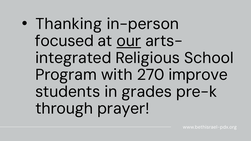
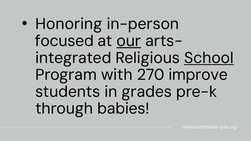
Thanking: Thanking -> Honoring
School underline: none -> present
prayer: prayer -> babies
